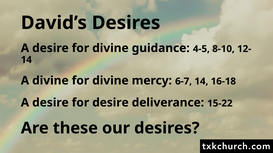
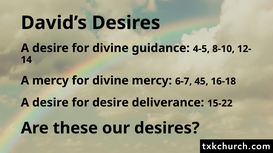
A divine: divine -> mercy
6-7 14: 14 -> 45
